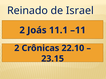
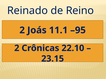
Israel: Israel -> Reino
–11: –11 -> –95
